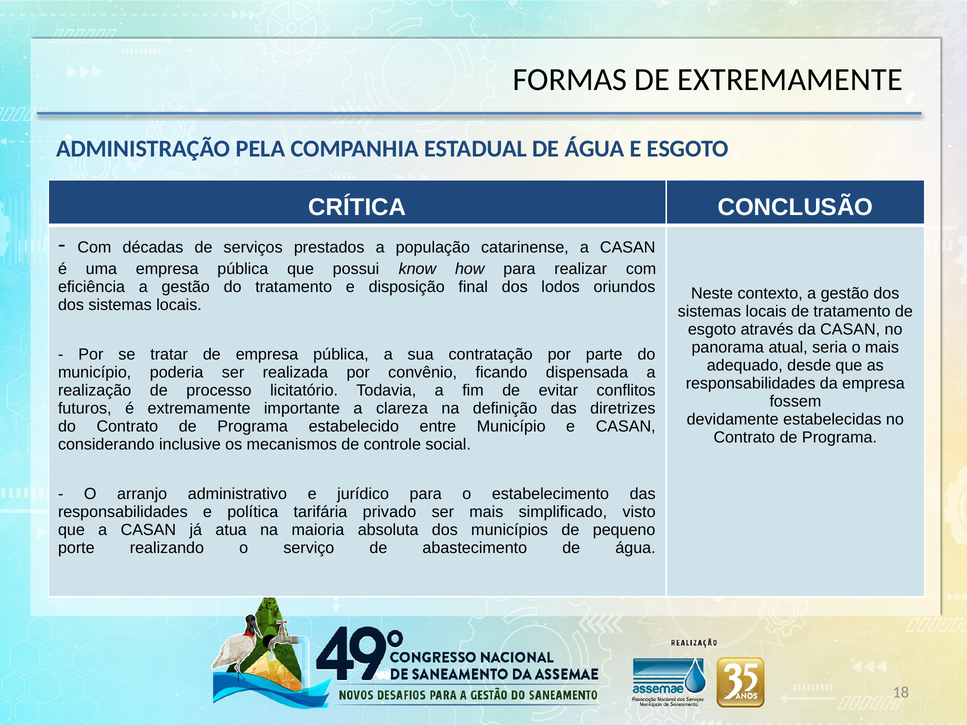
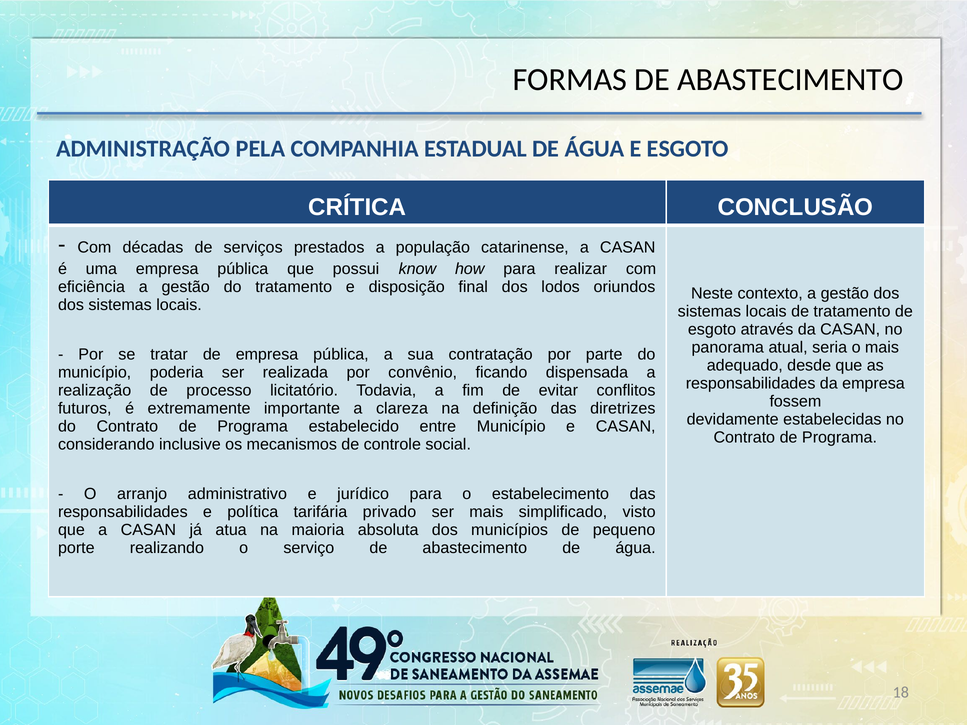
FORMAS DE EXTREMAMENTE: EXTREMAMENTE -> ABASTECIMENTO
